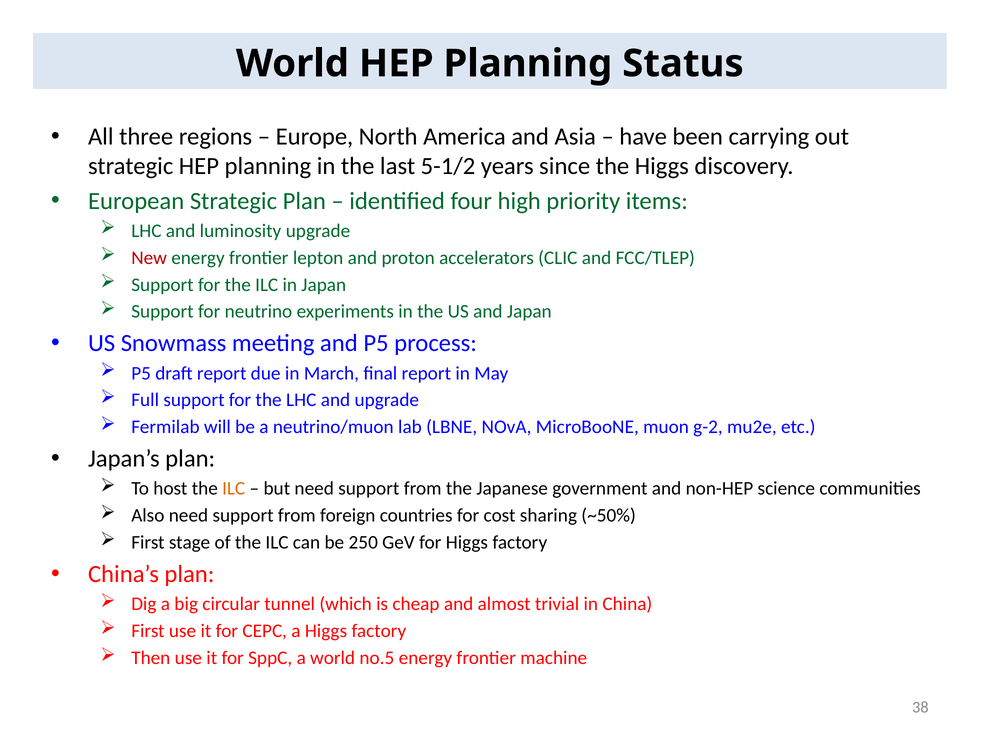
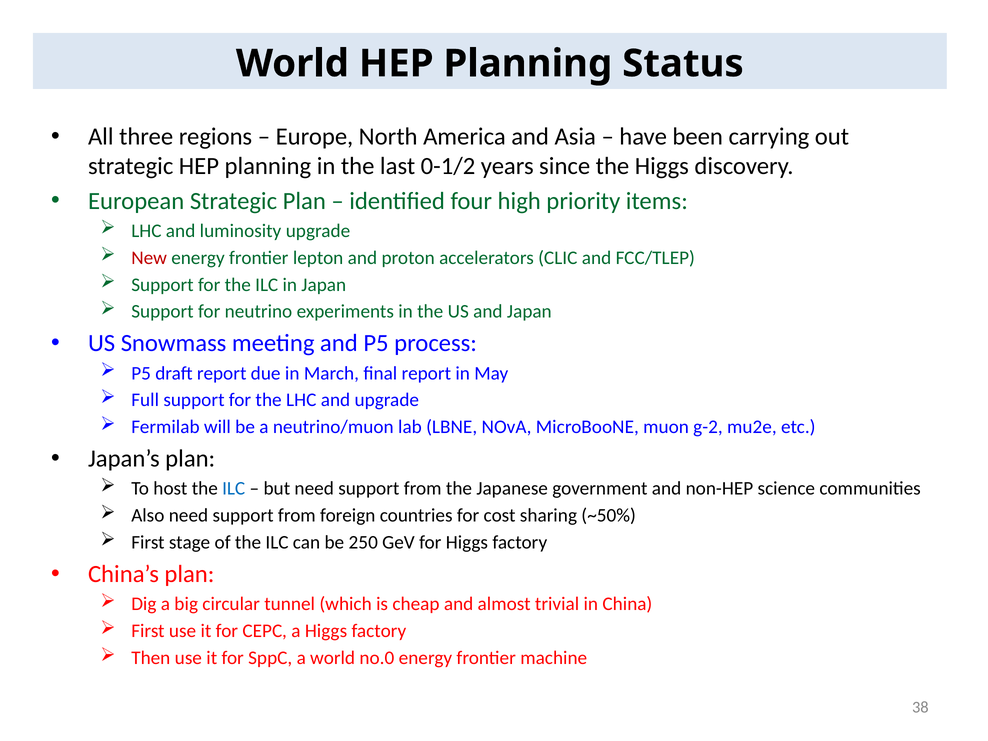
5-1/2: 5-1/2 -> 0-1/2
ILC at (234, 489) colour: orange -> blue
no.5: no.5 -> no.0
